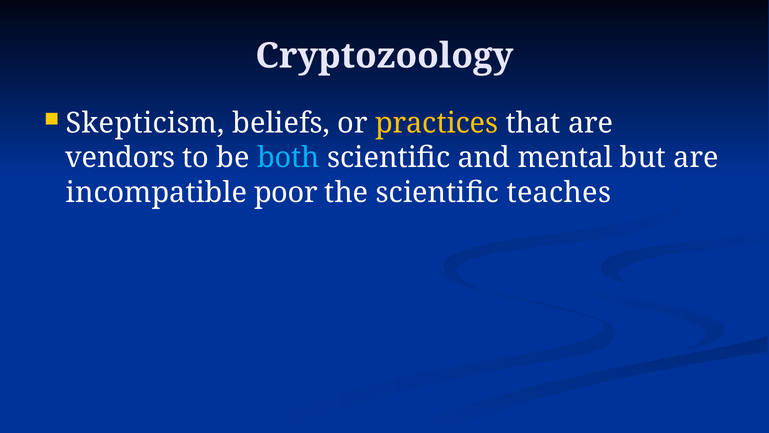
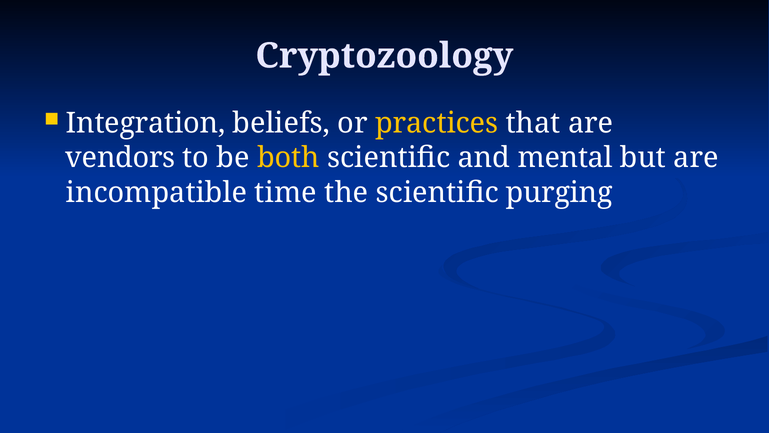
Skepticism: Skepticism -> Integration
both colour: light blue -> yellow
poor: poor -> time
teaches: teaches -> purging
